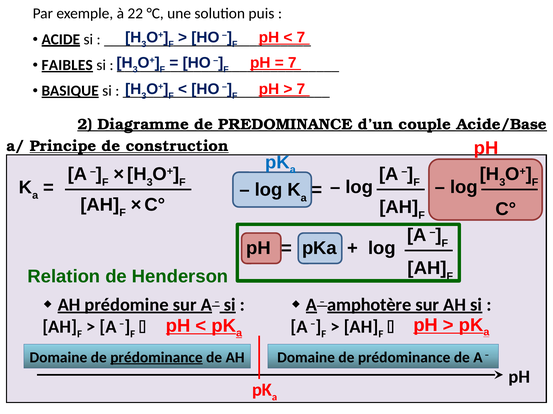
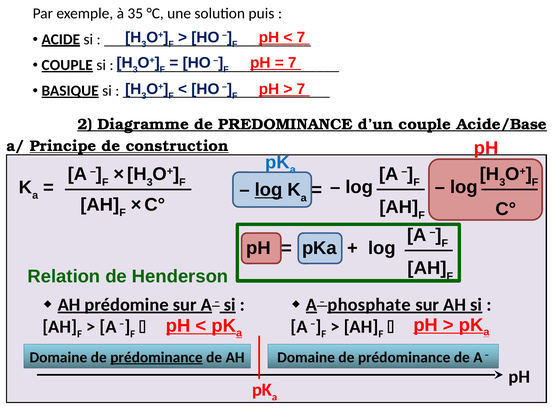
22: 22 -> 35
FAIBLES at (67, 65): FAIBLES -> COUPLE
log at (268, 190) underline: none -> present
amphotère: amphotère -> phosphate
